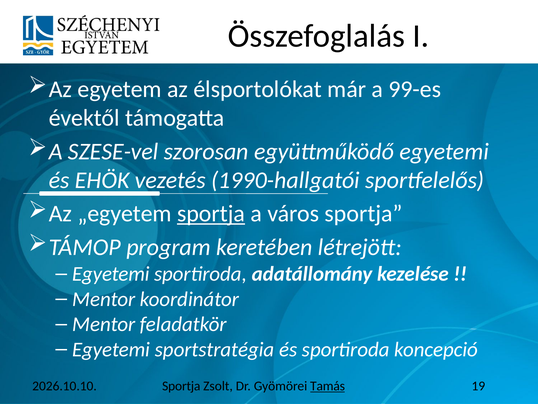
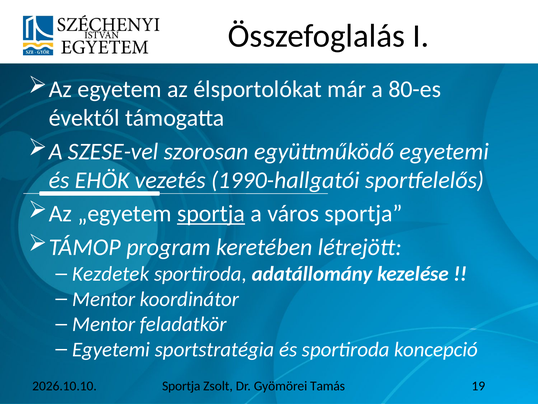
99-es: 99-es -> 80-es
Egyetemi at (111, 274): Egyetemi -> Kezdetek
Tamás underline: present -> none
